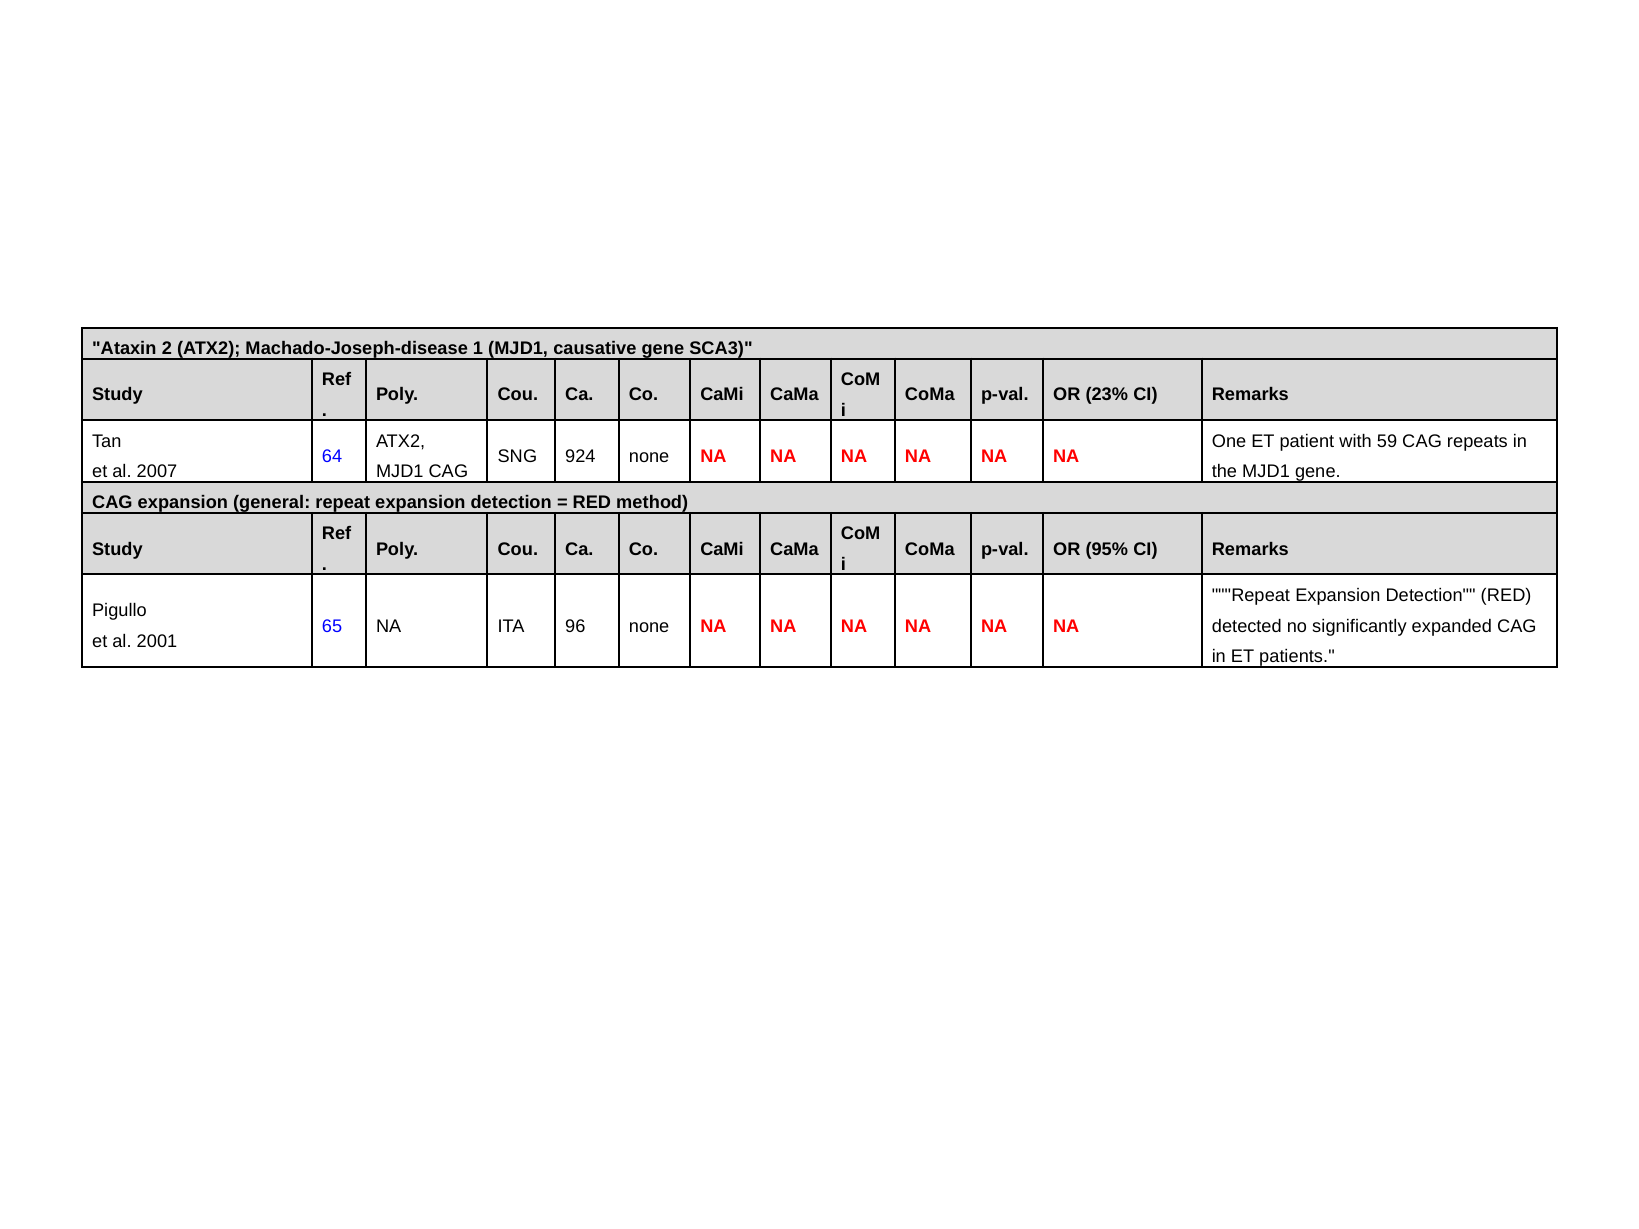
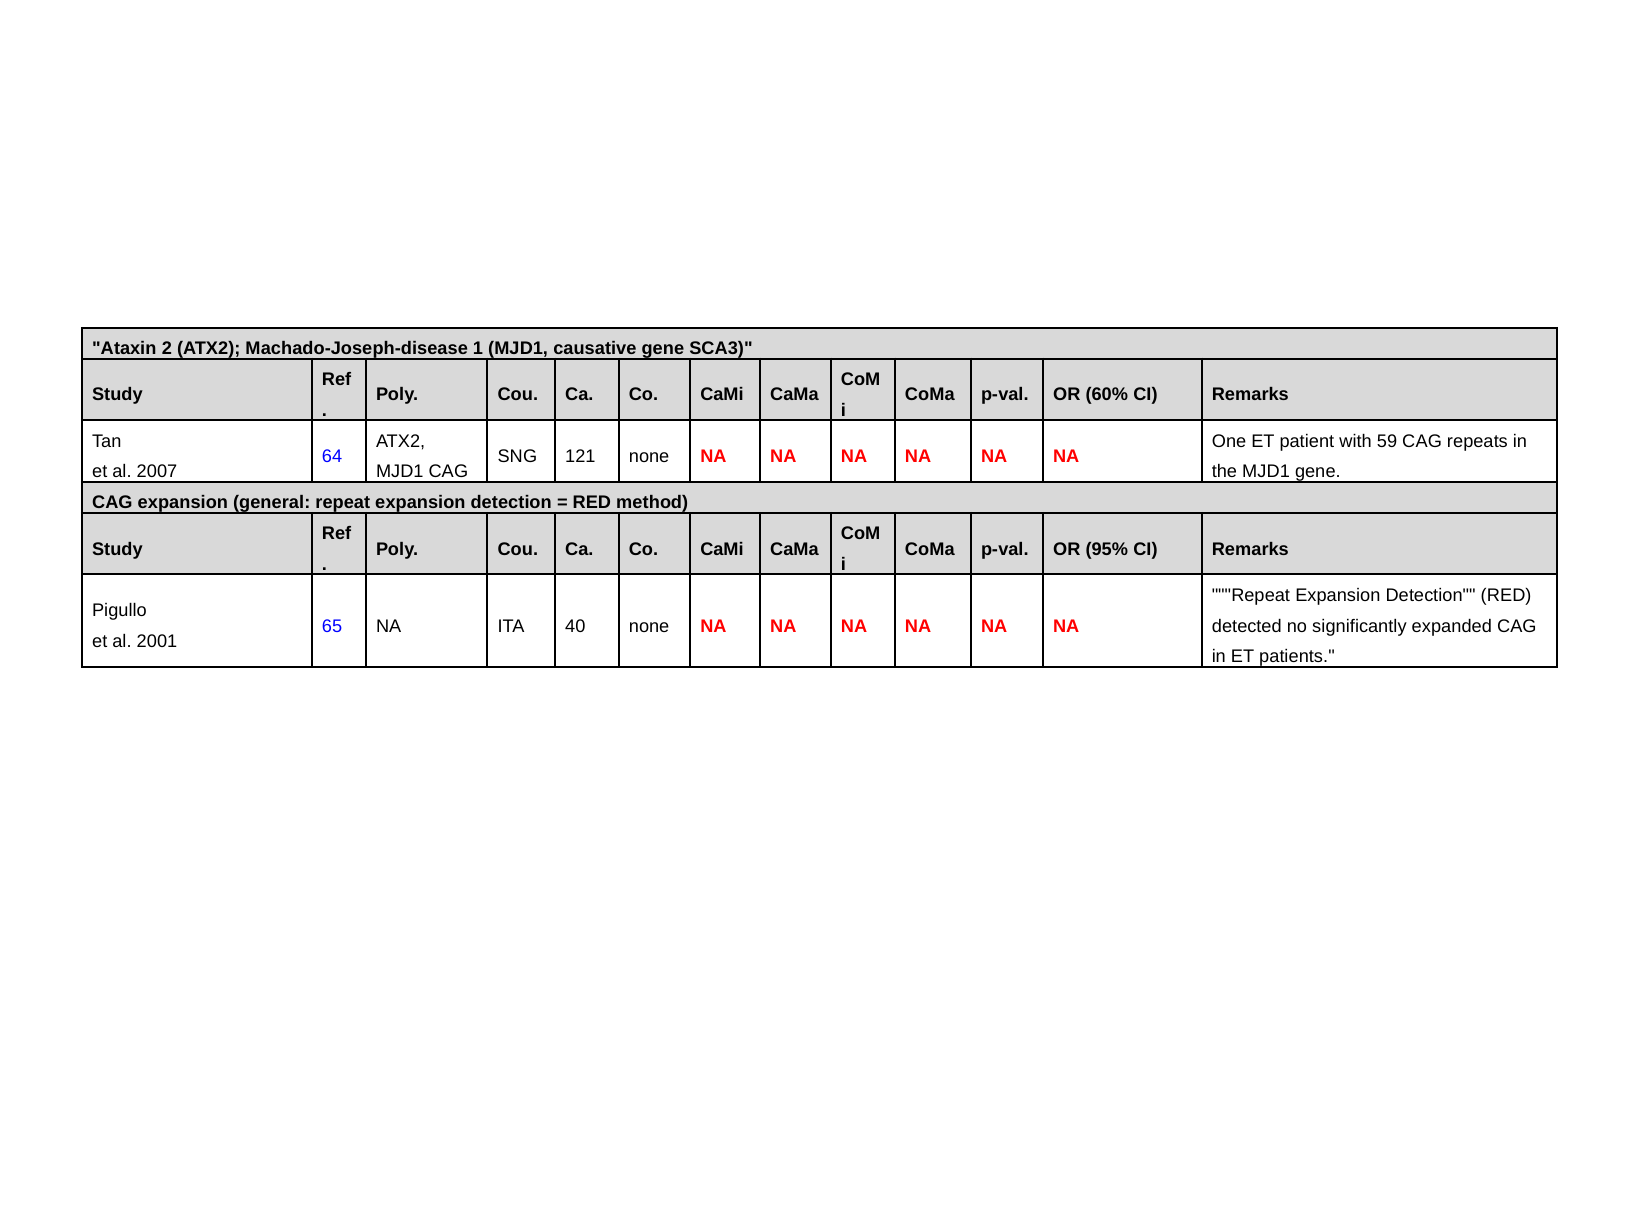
23%: 23% -> 60%
924: 924 -> 121
96: 96 -> 40
